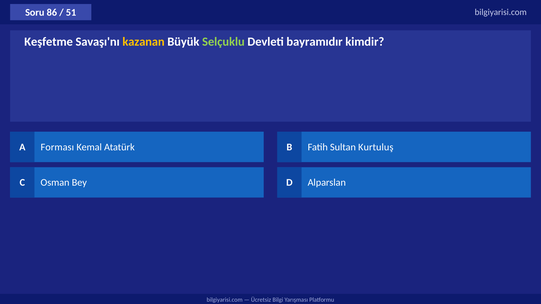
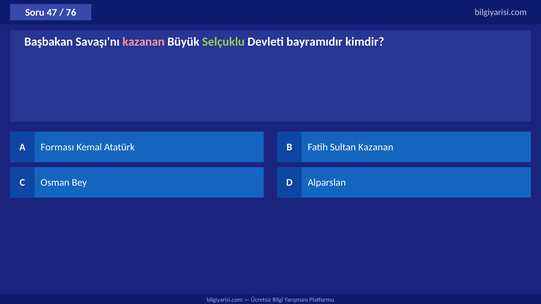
86: 86 -> 47
51: 51 -> 76
Keşfetme: Keşfetme -> Başbakan
kazanan at (144, 42) colour: yellow -> pink
Sultan Kurtuluş: Kurtuluş -> Kazanan
